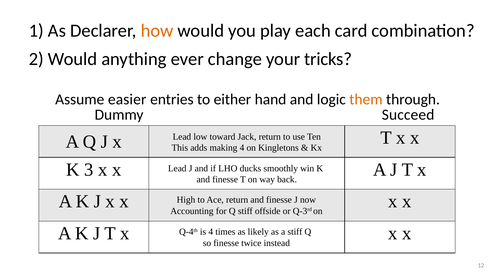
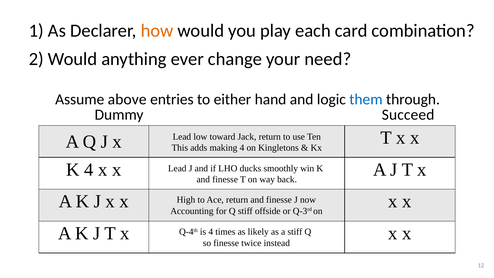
tricks: tricks -> need
easier: easier -> above
them colour: orange -> blue
K 3: 3 -> 4
